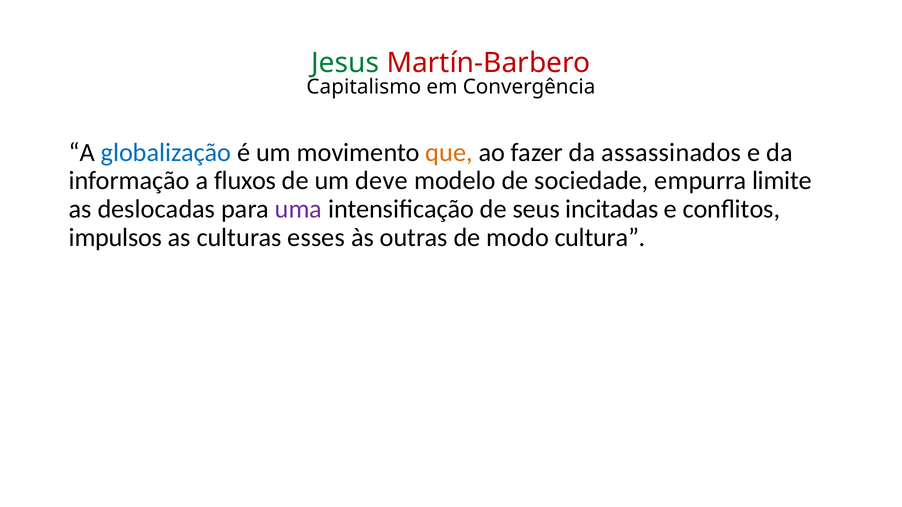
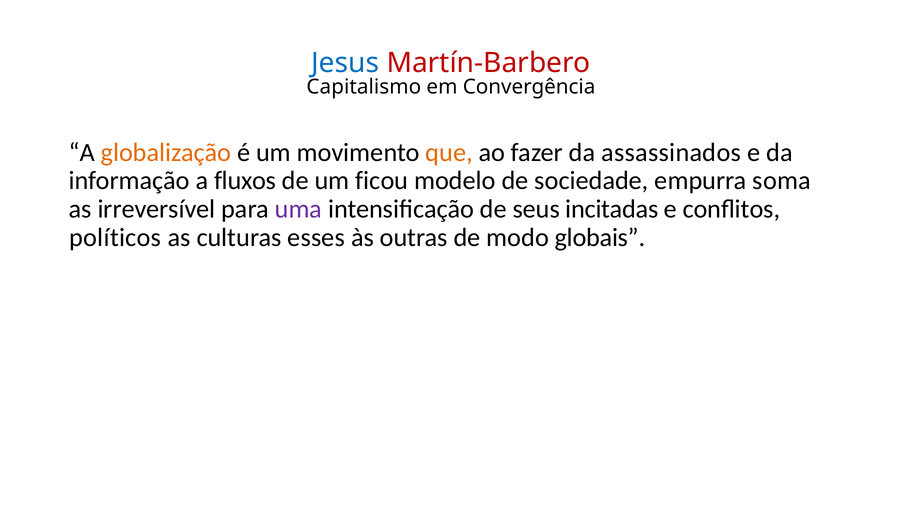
Jesus colour: green -> blue
globalização colour: blue -> orange
deve: deve -> ficou
limite: limite -> soma
deslocadas: deslocadas -> irreversível
impulsos: impulsos -> políticos
cultura: cultura -> globais
